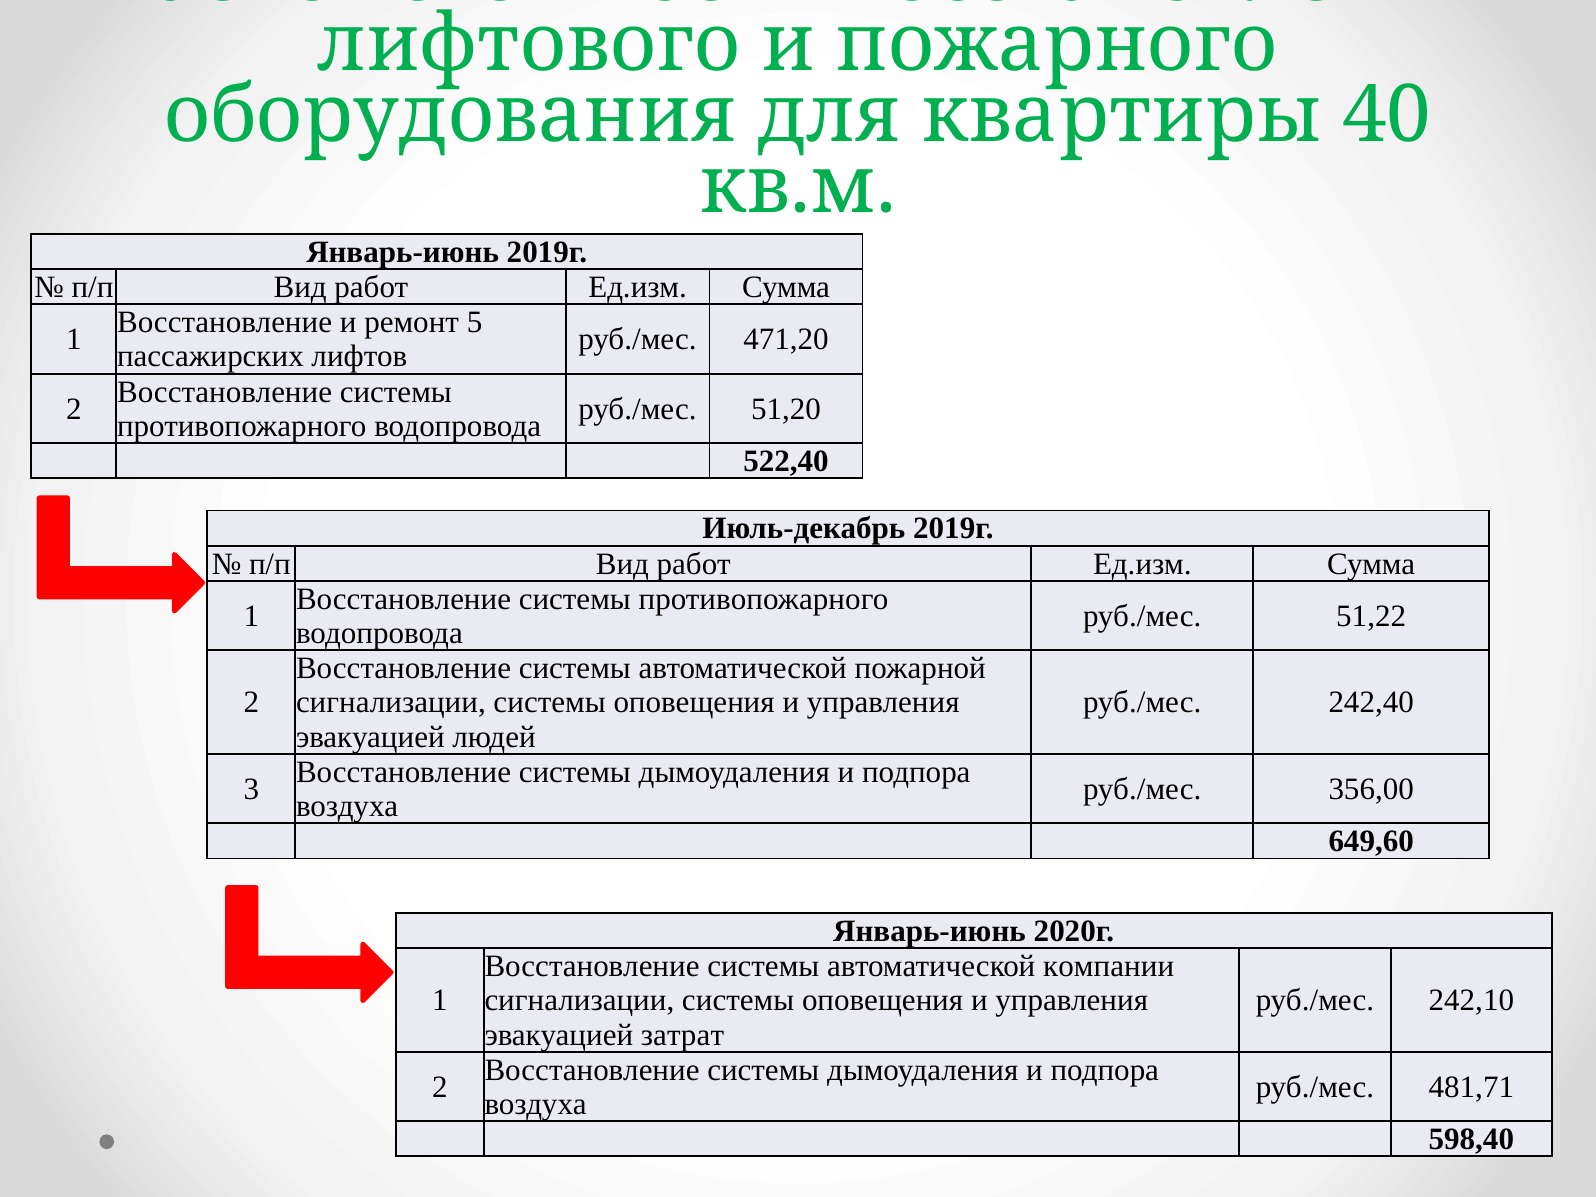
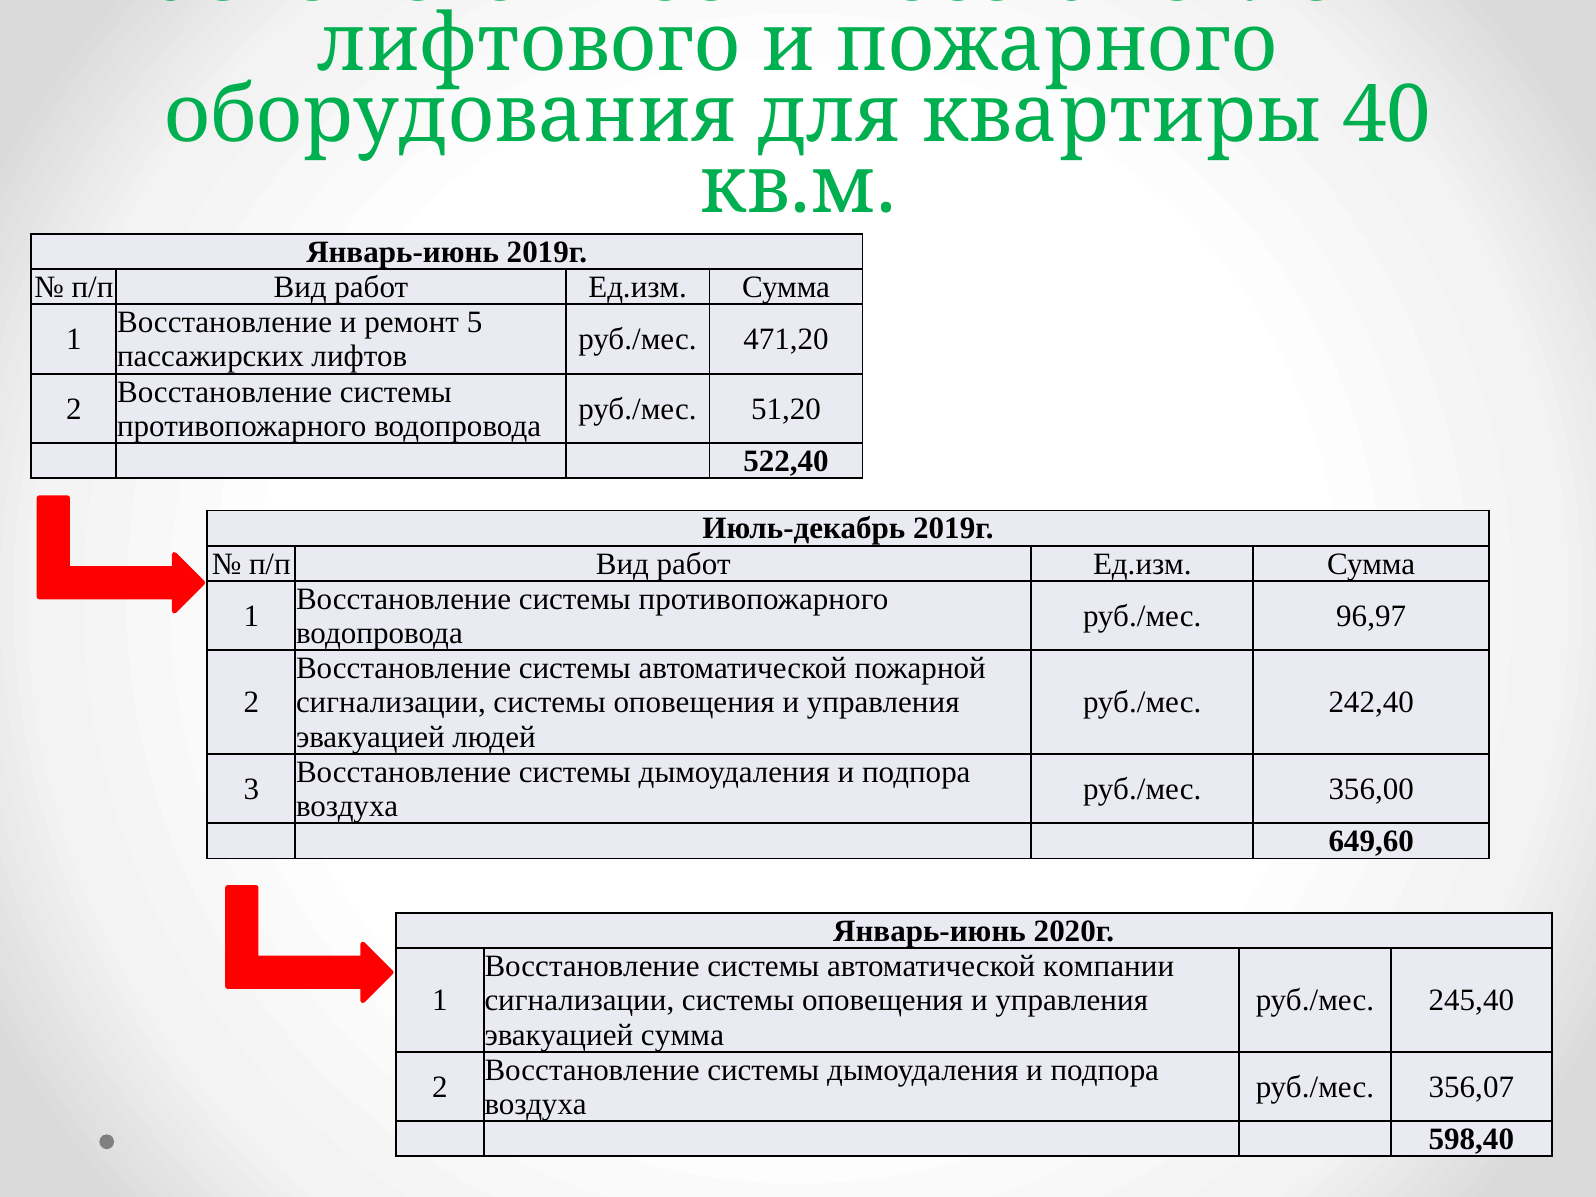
51,22: 51,22 -> 96,97
242,10: 242,10 -> 245,40
эвакуацией затрат: затрат -> сумма
481,71: 481,71 -> 356,07
